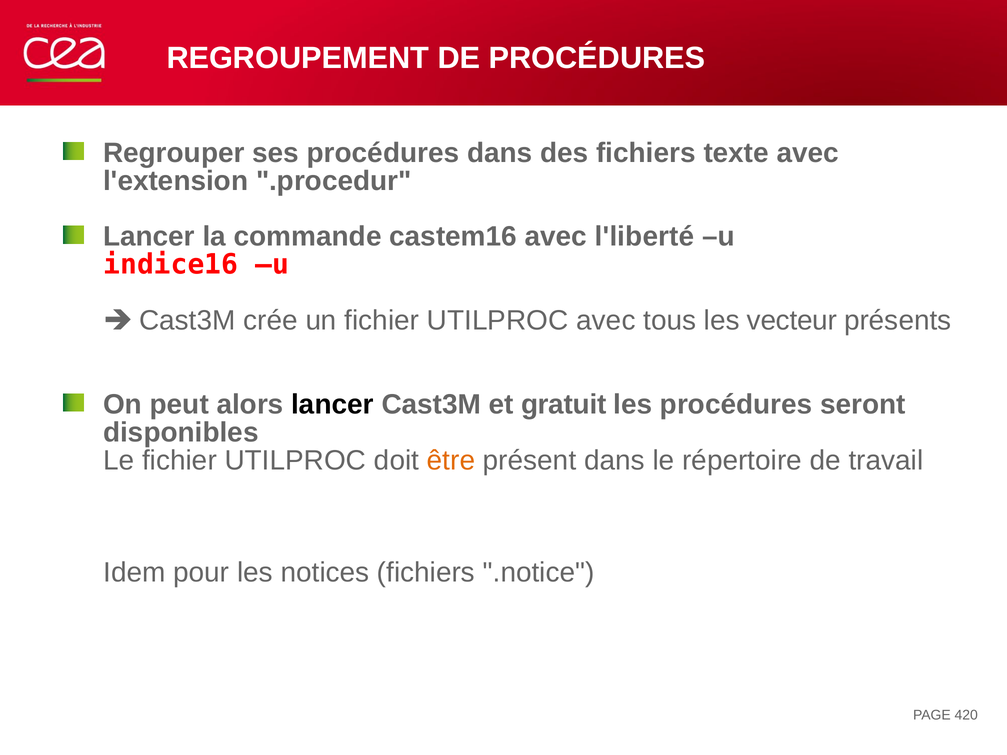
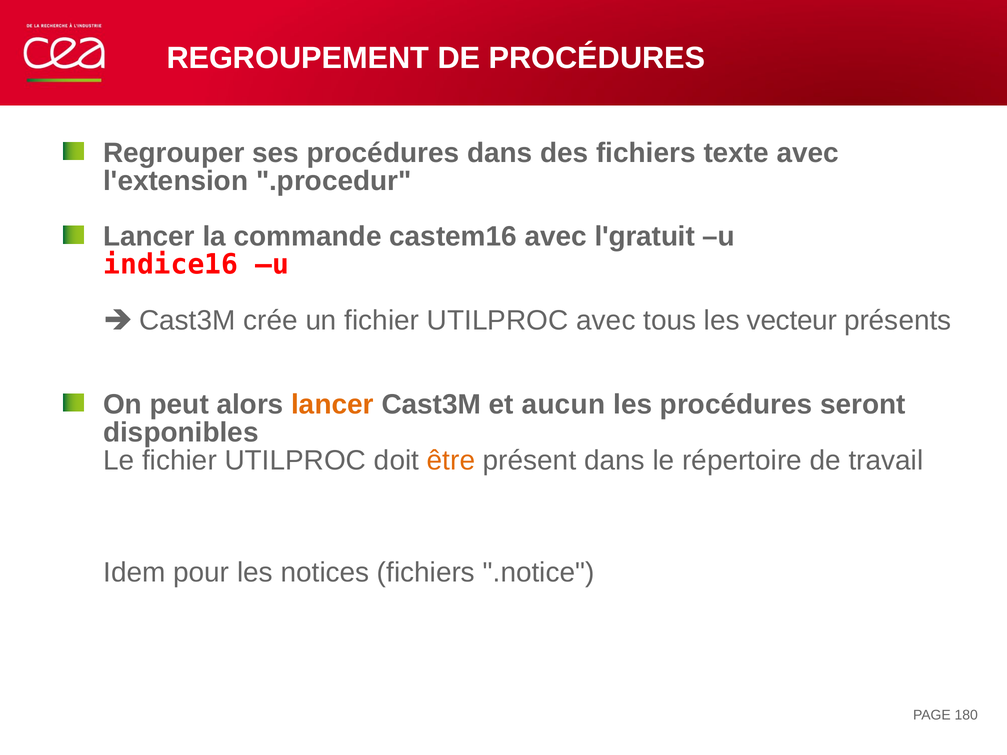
l'liberté: l'liberté -> l'gratuit
lancer at (332, 405) colour: black -> orange
gratuit: gratuit -> aucun
420: 420 -> 180
